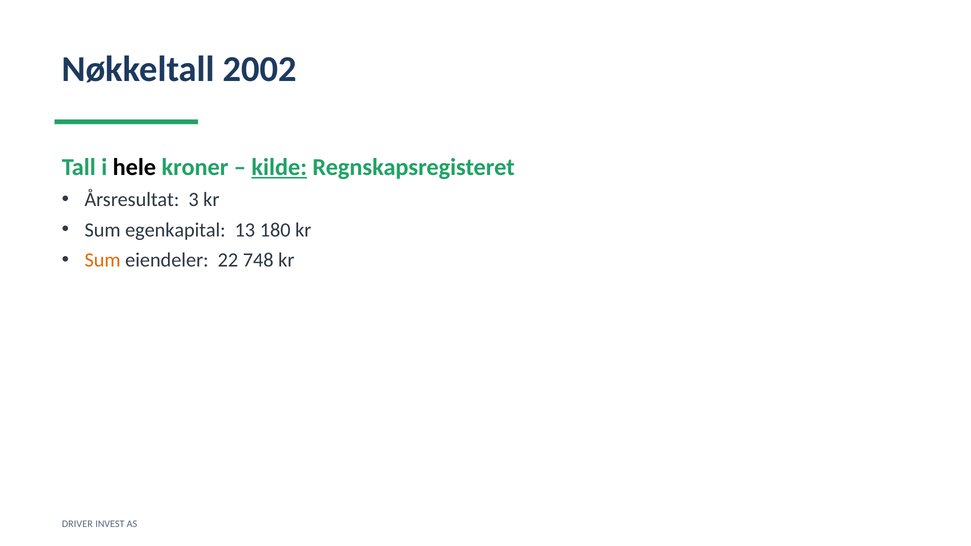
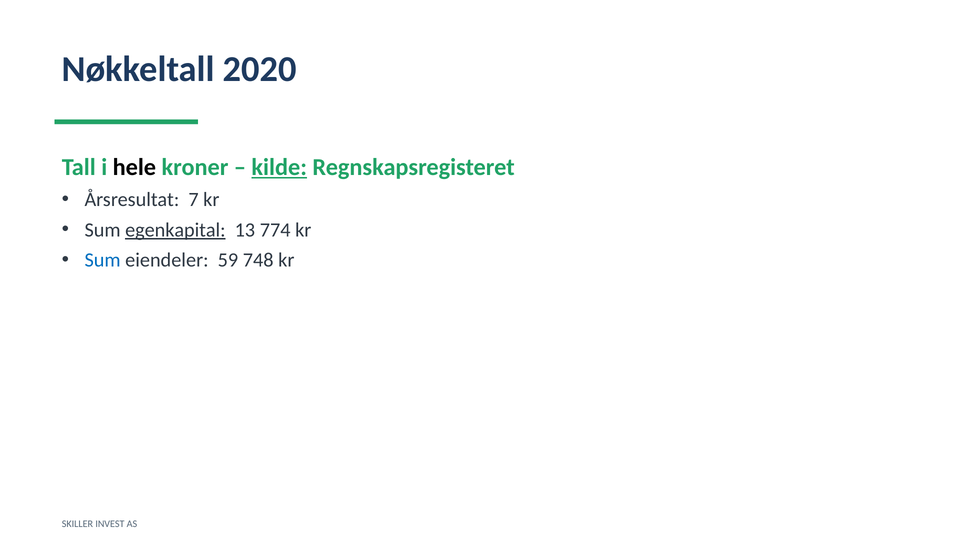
2002: 2002 -> 2020
3: 3 -> 7
egenkapital underline: none -> present
180: 180 -> 774
Sum at (103, 260) colour: orange -> blue
22: 22 -> 59
DRIVER: DRIVER -> SKILLER
